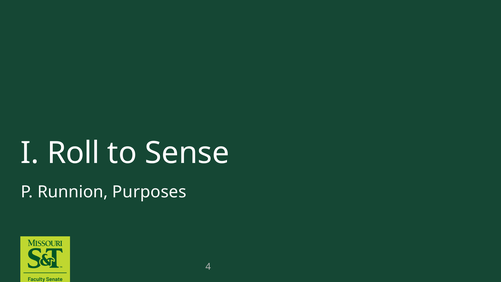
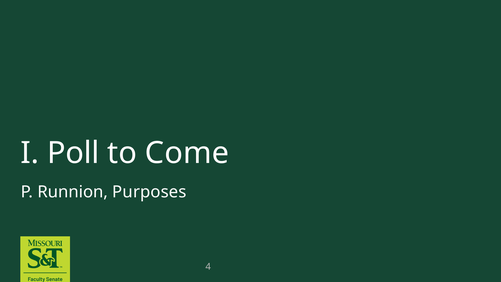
Roll: Roll -> Poll
Sense: Sense -> Come
